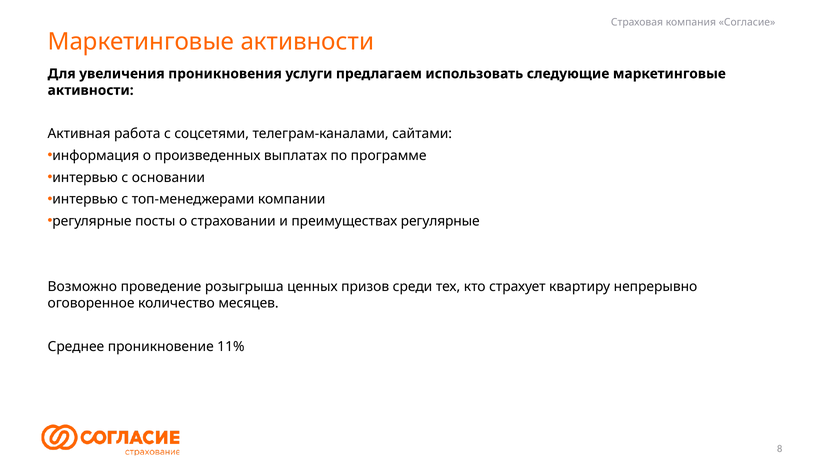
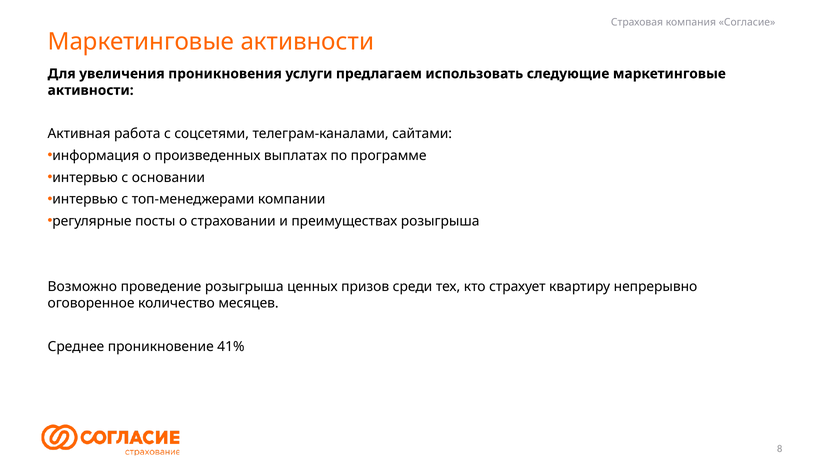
преимуществах регулярные: регулярные -> розыгрыша
11%: 11% -> 41%
